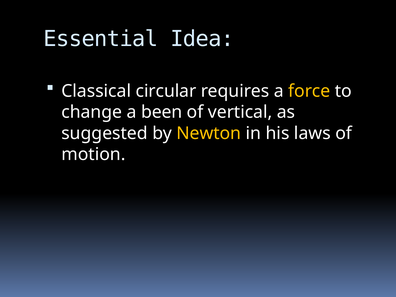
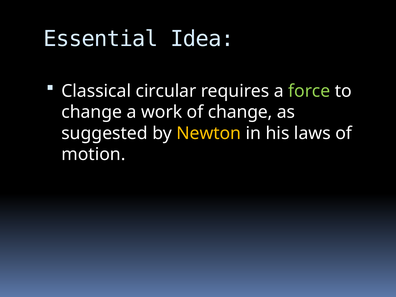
force colour: yellow -> light green
been: been -> work
of vertical: vertical -> change
